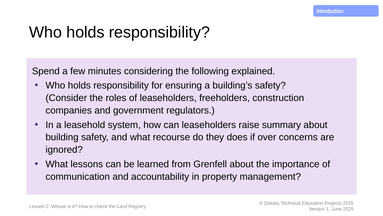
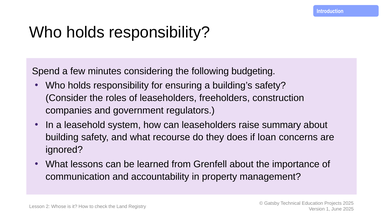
explained: explained -> budgeting
over: over -> loan
